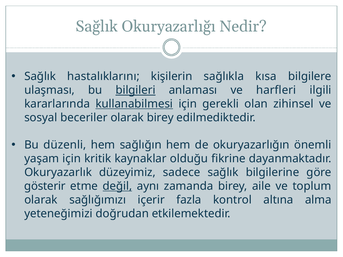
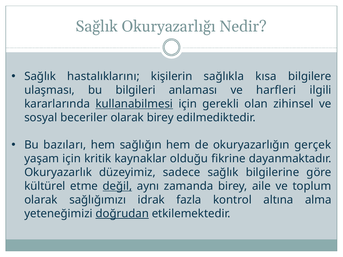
bilgileri underline: present -> none
düzenli: düzenli -> bazıları
önemli: önemli -> gerçek
gösterir: gösterir -> kültürel
içerir: içerir -> idrak
doğrudan underline: none -> present
